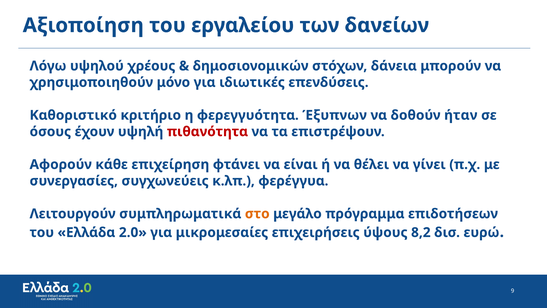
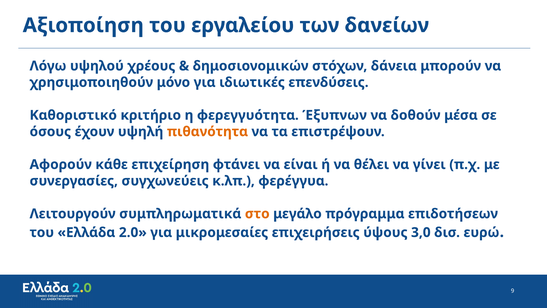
ήταν: ήταν -> μέσα
πιθανότητα colour: red -> orange
8,2: 8,2 -> 3,0
